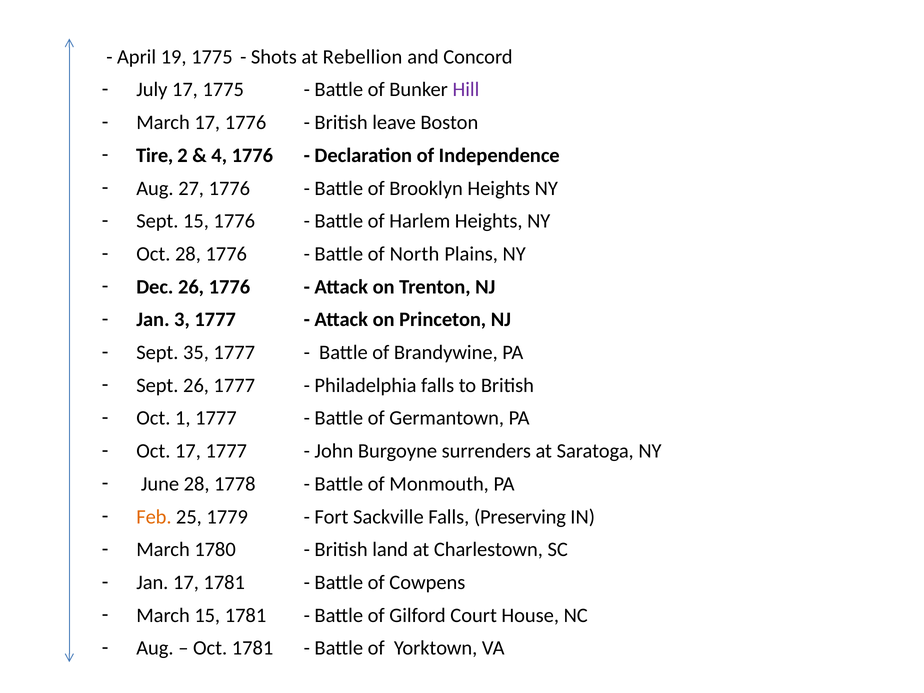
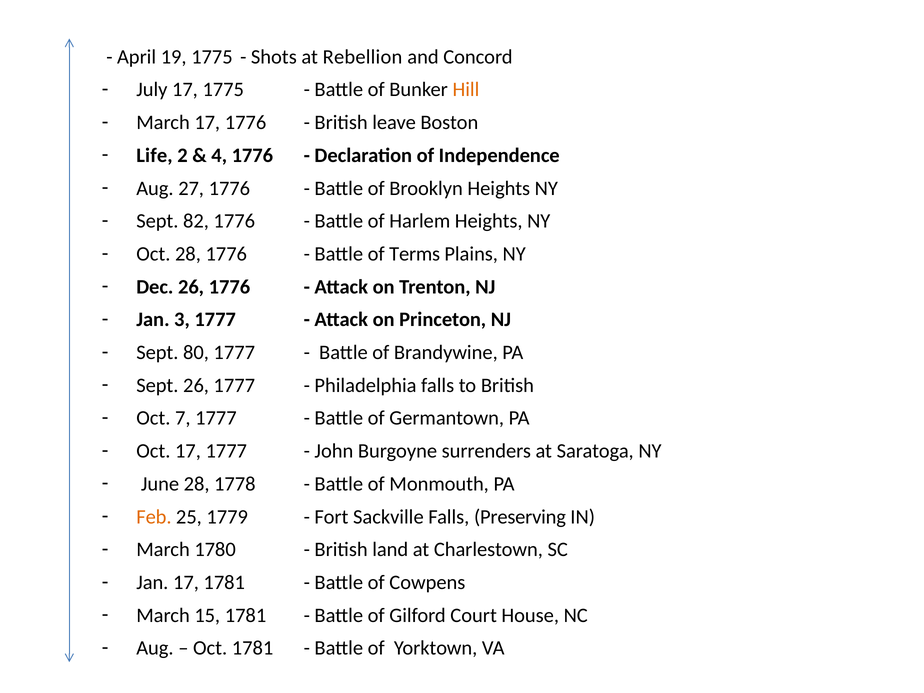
Hill colour: purple -> orange
Tire: Tire -> Life
Sept 15: 15 -> 82
North: North -> Terms
35: 35 -> 80
1: 1 -> 7
